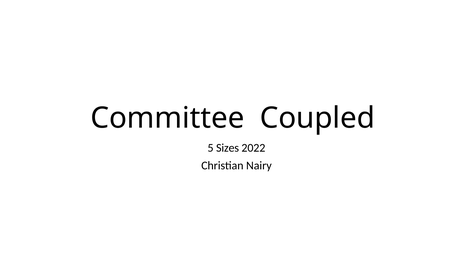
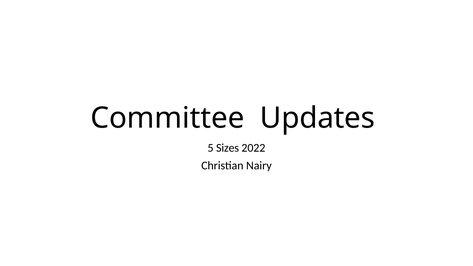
Coupled: Coupled -> Updates
